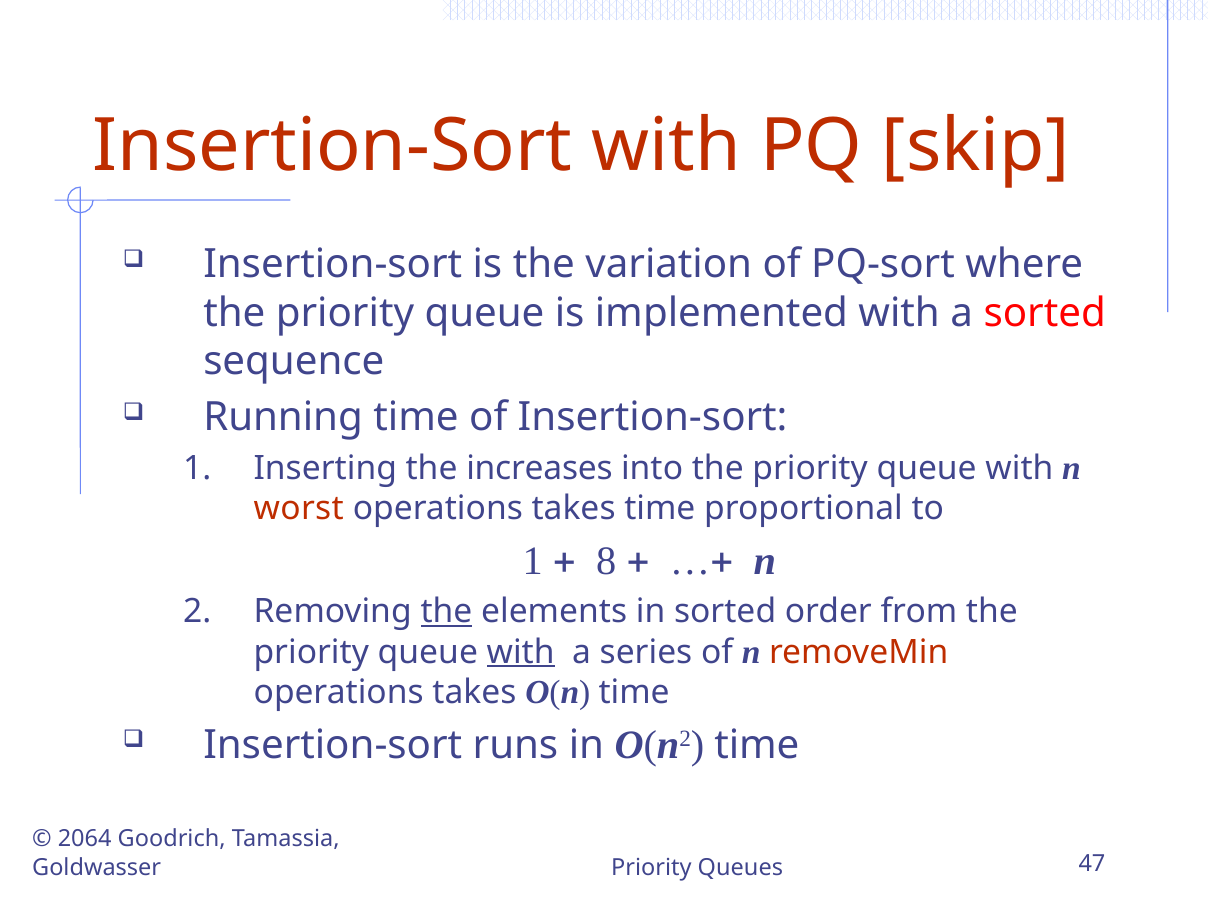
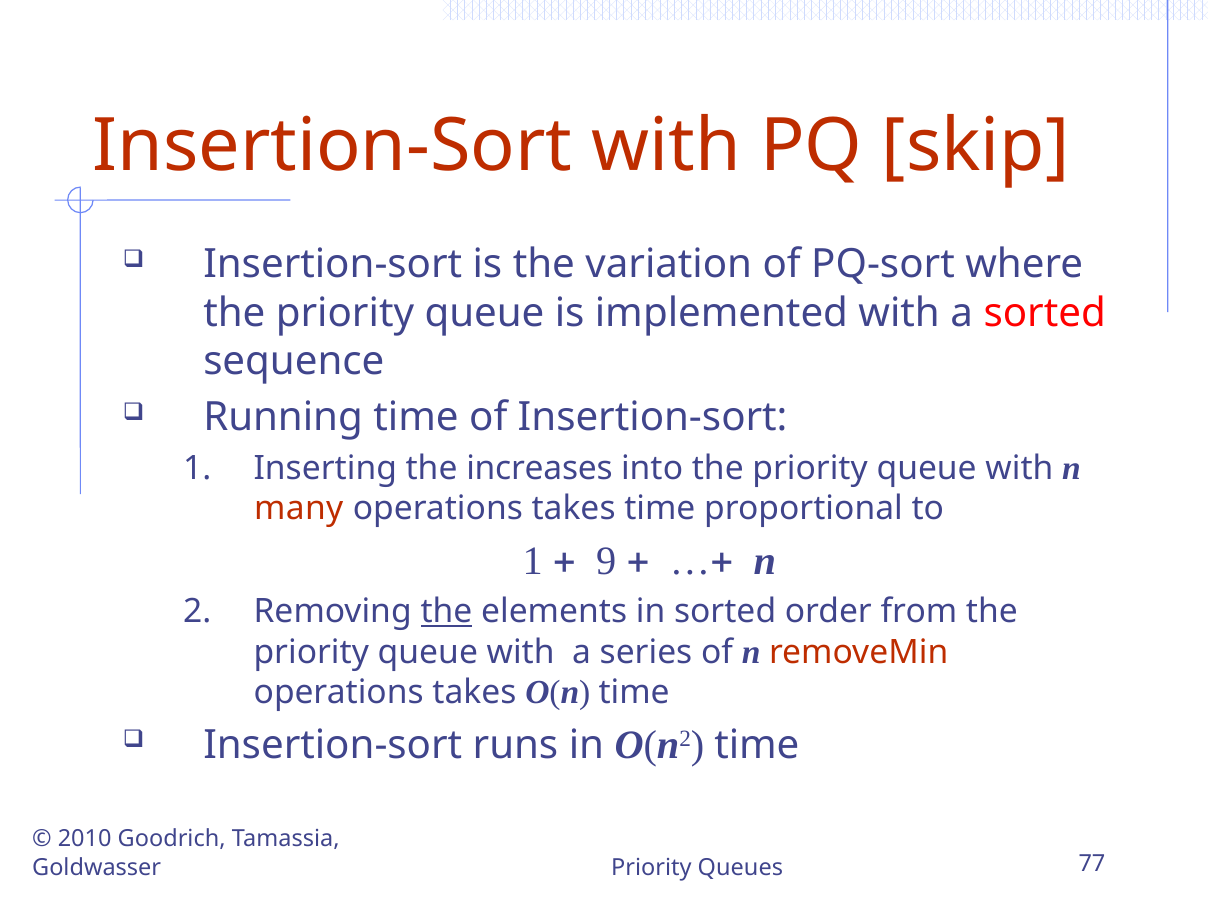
worst: worst -> many
8: 8 -> 9
with at (521, 652) underline: present -> none
2064: 2064 -> 2010
47: 47 -> 77
